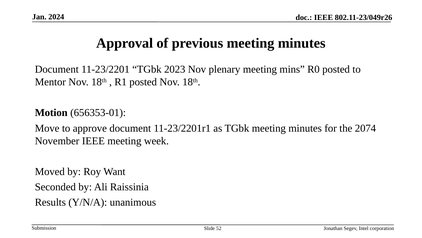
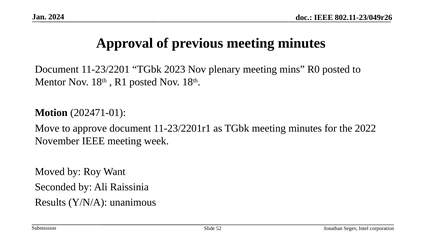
656353-01: 656353-01 -> 202471-01
2074: 2074 -> 2022
